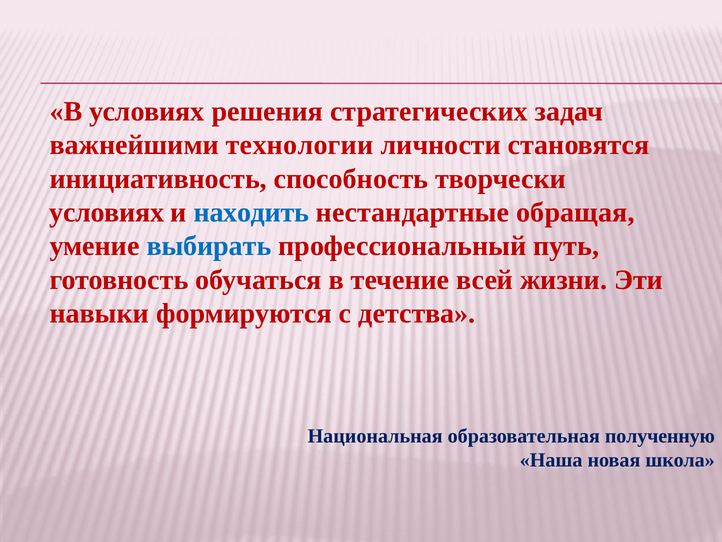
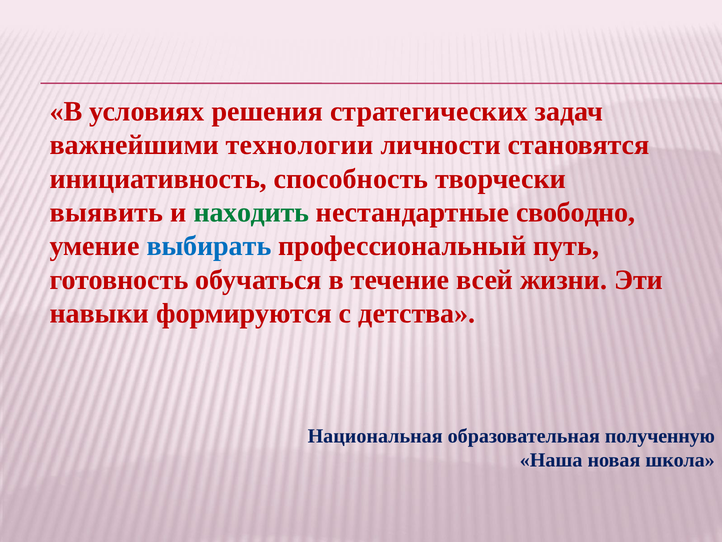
условиях at (107, 212): условиях -> выявить
находить colour: blue -> green
обращая: обращая -> свободно
